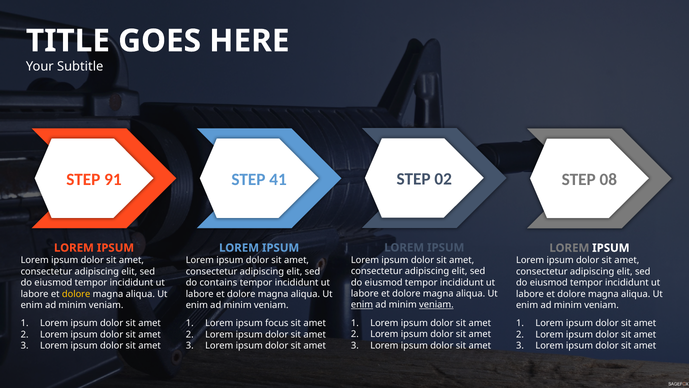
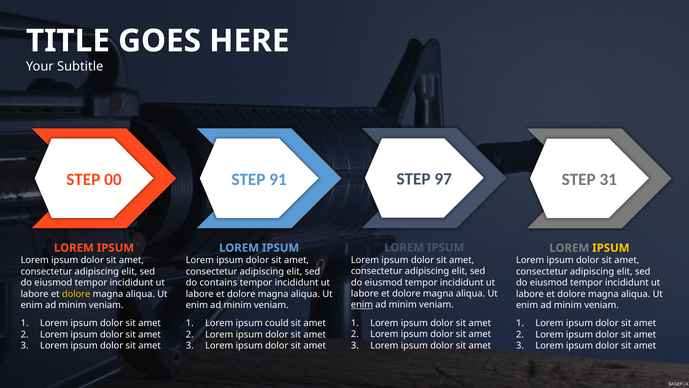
02: 02 -> 97
91: 91 -> 00
41: 41 -> 91
08: 08 -> 31
IPSUM at (611, 248) colour: white -> yellow
veniam at (436, 305) underline: present -> none
focus: focus -> could
